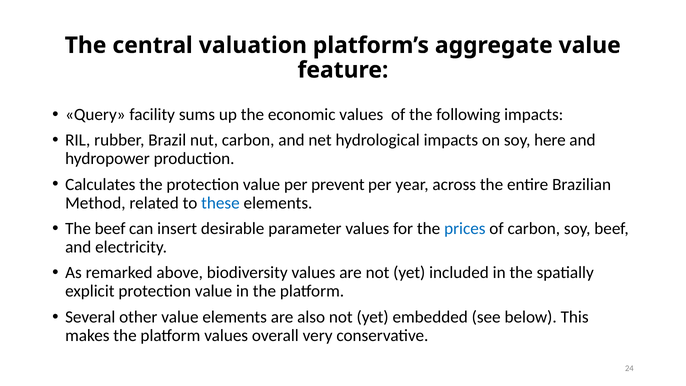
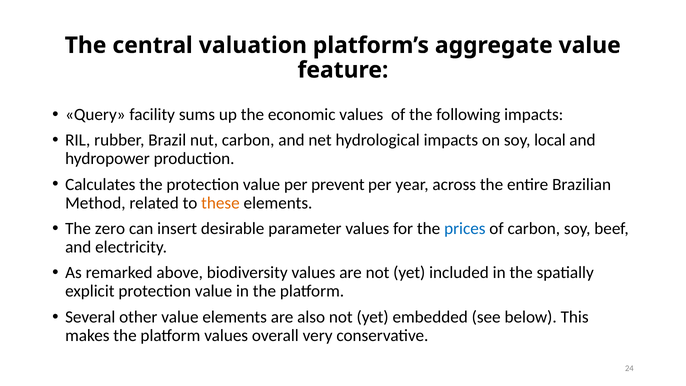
here: here -> local
these colour: blue -> orange
The beef: beef -> zero
